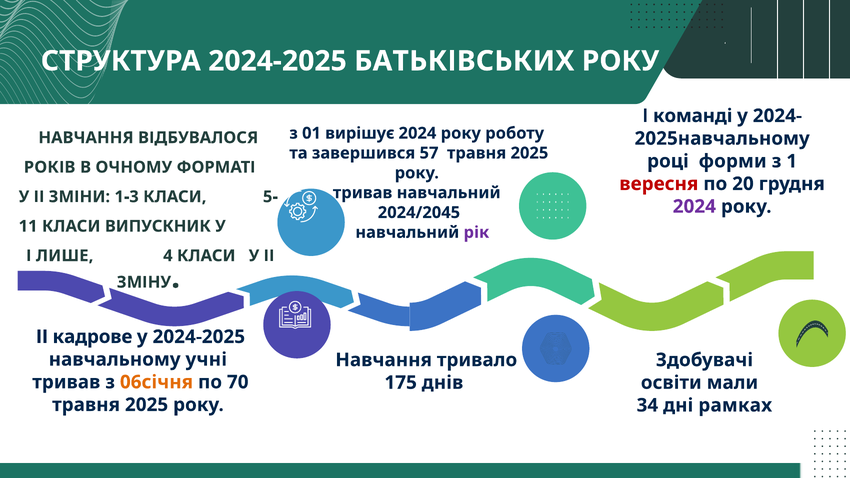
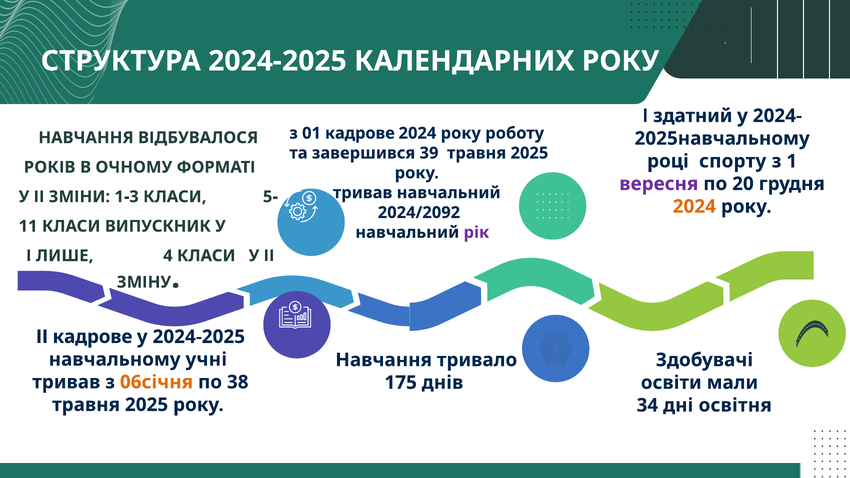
БАТЬКІВСЬКИХ: БАТЬКІВСЬКИХ -> КАЛЕНДАРНИХ
команді: команді -> здатний
01 вирішує: вирішує -> кадрове
57: 57 -> 39
форми: форми -> спорту
вересня colour: red -> purple
2024 at (694, 207) colour: purple -> orange
2024/2045: 2024/2045 -> 2024/2092
70: 70 -> 38
рамках: рамках -> освітня
